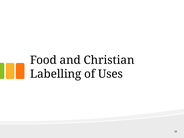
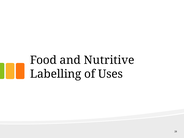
Christian: Christian -> Nutritive
